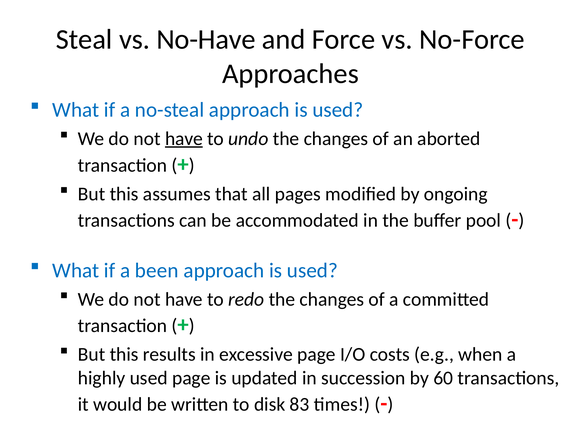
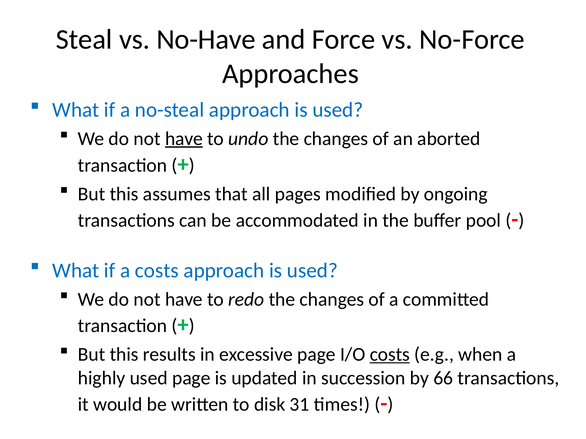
a been: been -> costs
costs at (390, 355) underline: none -> present
60: 60 -> 66
83: 83 -> 31
